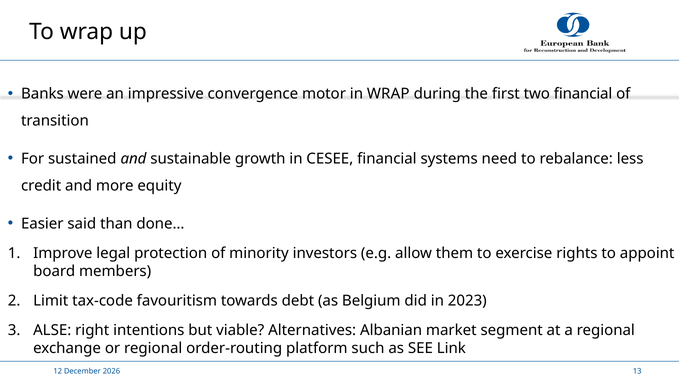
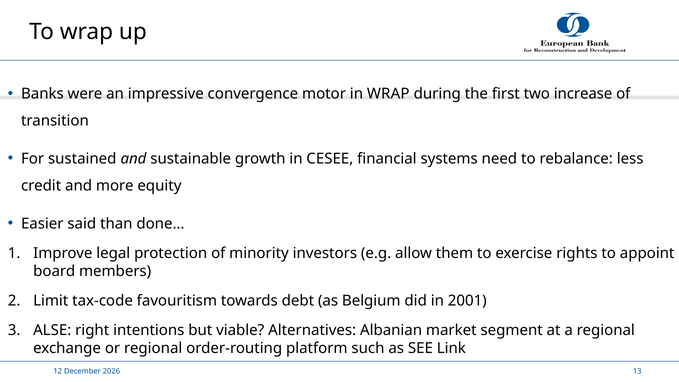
two financial: financial -> increase
2023: 2023 -> 2001
